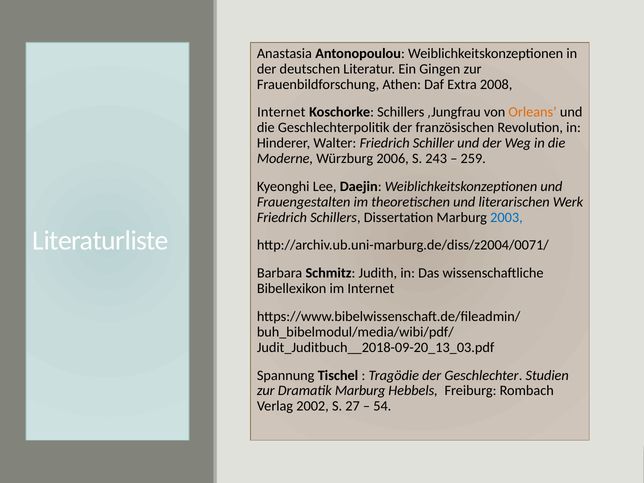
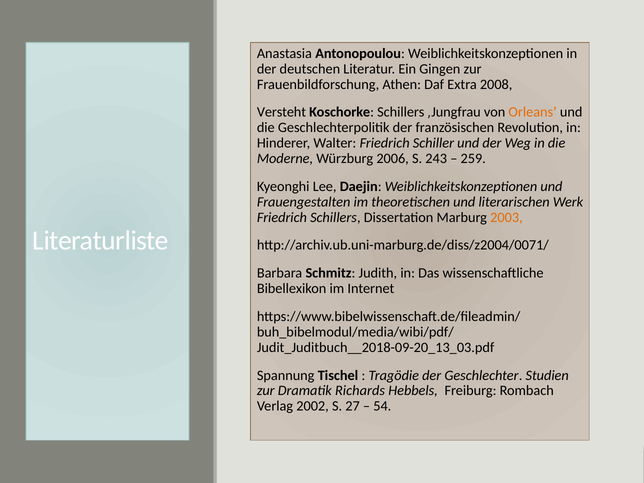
Internet at (281, 112): Internet -> Versteht
2003 colour: blue -> orange
Dramatik Marburg: Marburg -> Richards
